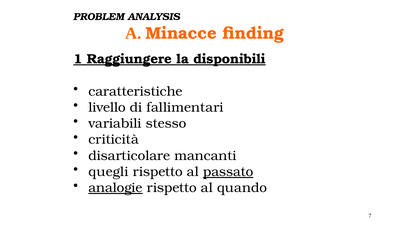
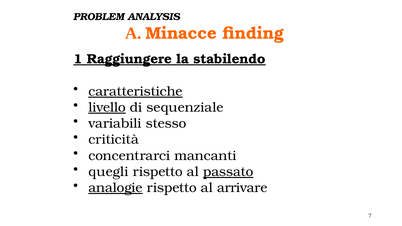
disponibili: disponibili -> stabilendo
caratteristiche underline: none -> present
livello underline: none -> present
fallimentari: fallimentari -> sequenziale
disarticolare: disarticolare -> concentrarci
quando: quando -> arrivare
